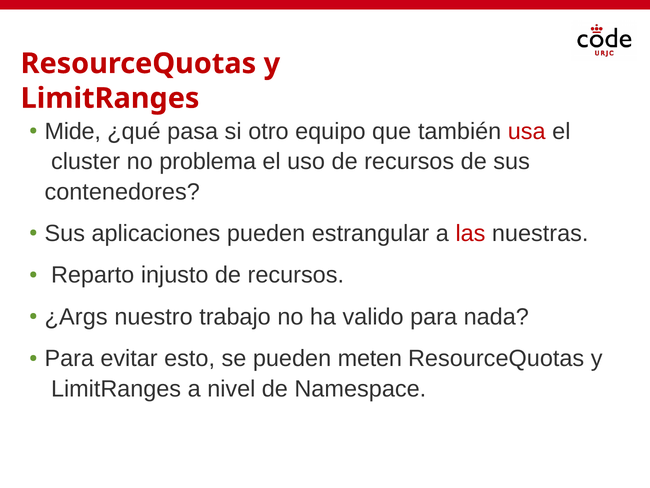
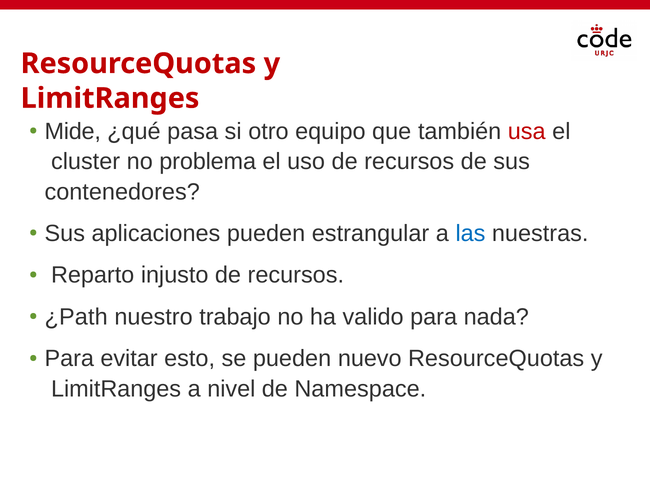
las colour: red -> blue
¿Args: ¿Args -> ¿Path
meten: meten -> nuevo
